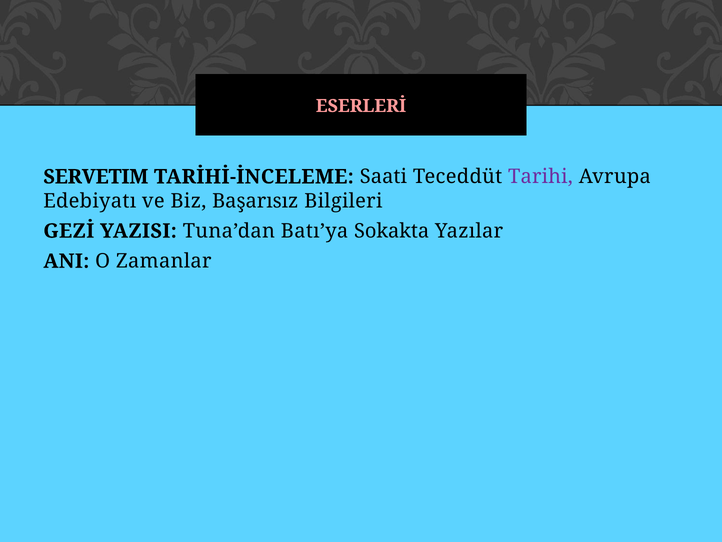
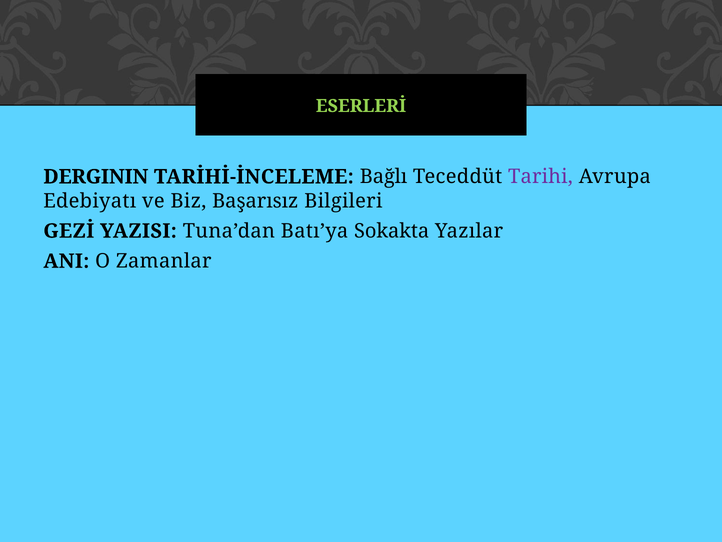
ESERLERİ colour: pink -> light green
SERVETIM: SERVETIM -> DERGININ
Saati: Saati -> Bağlı
